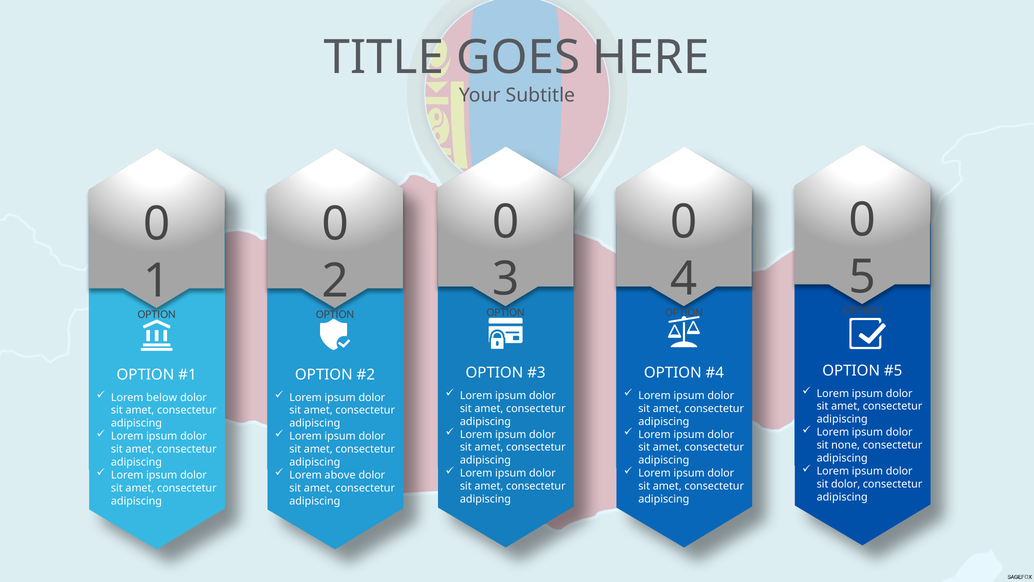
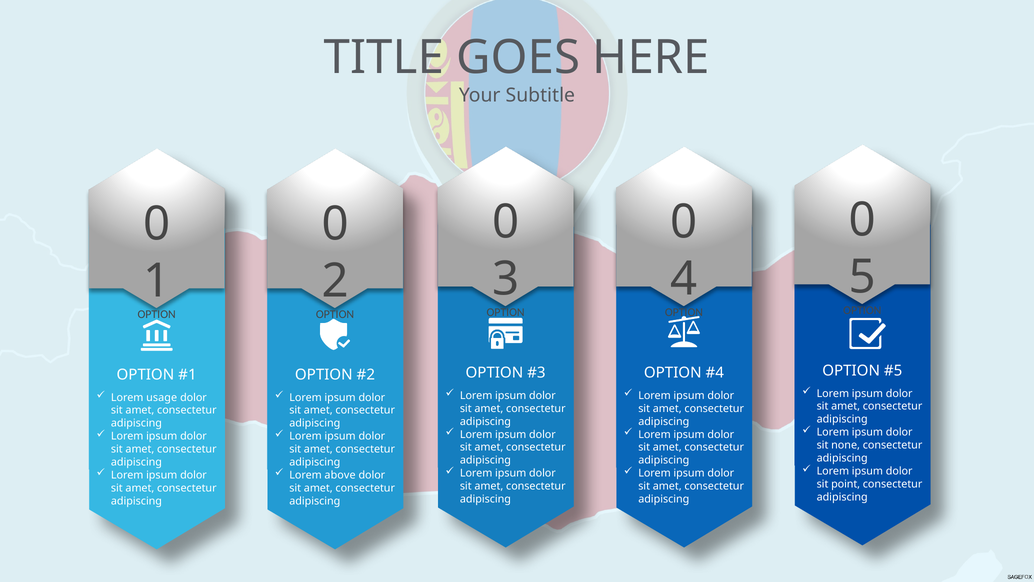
below: below -> usage
sit dolor: dolor -> point
